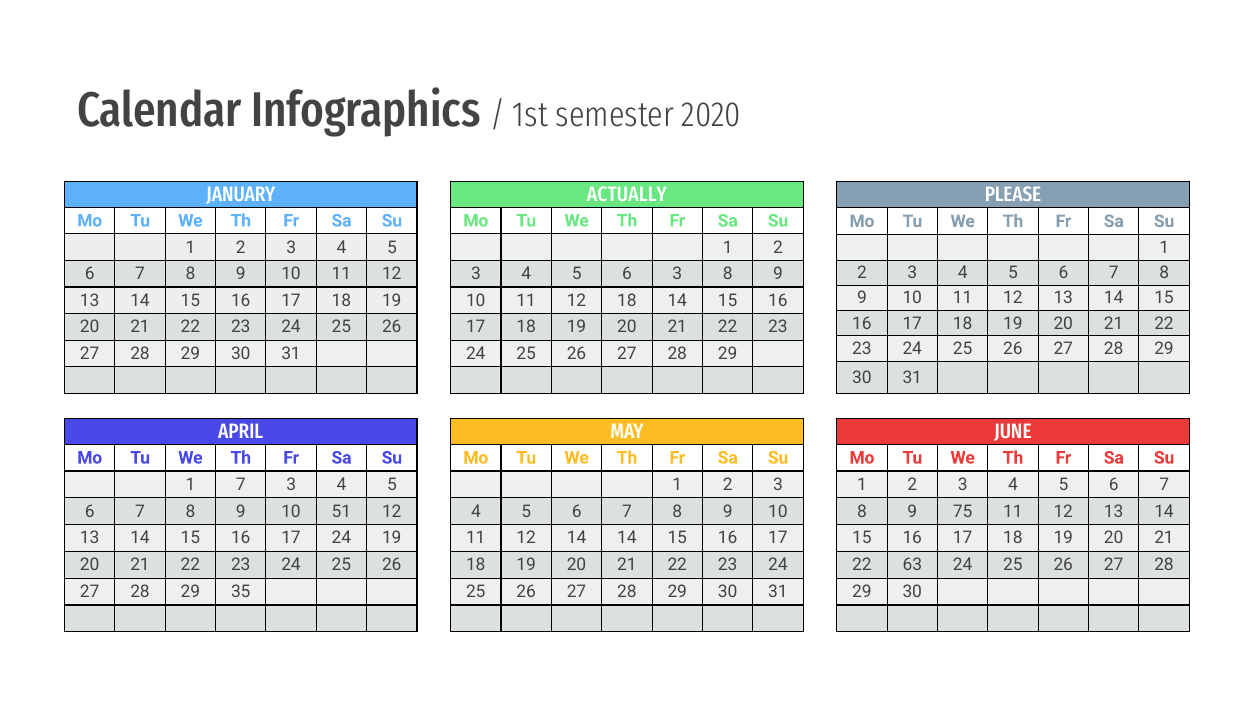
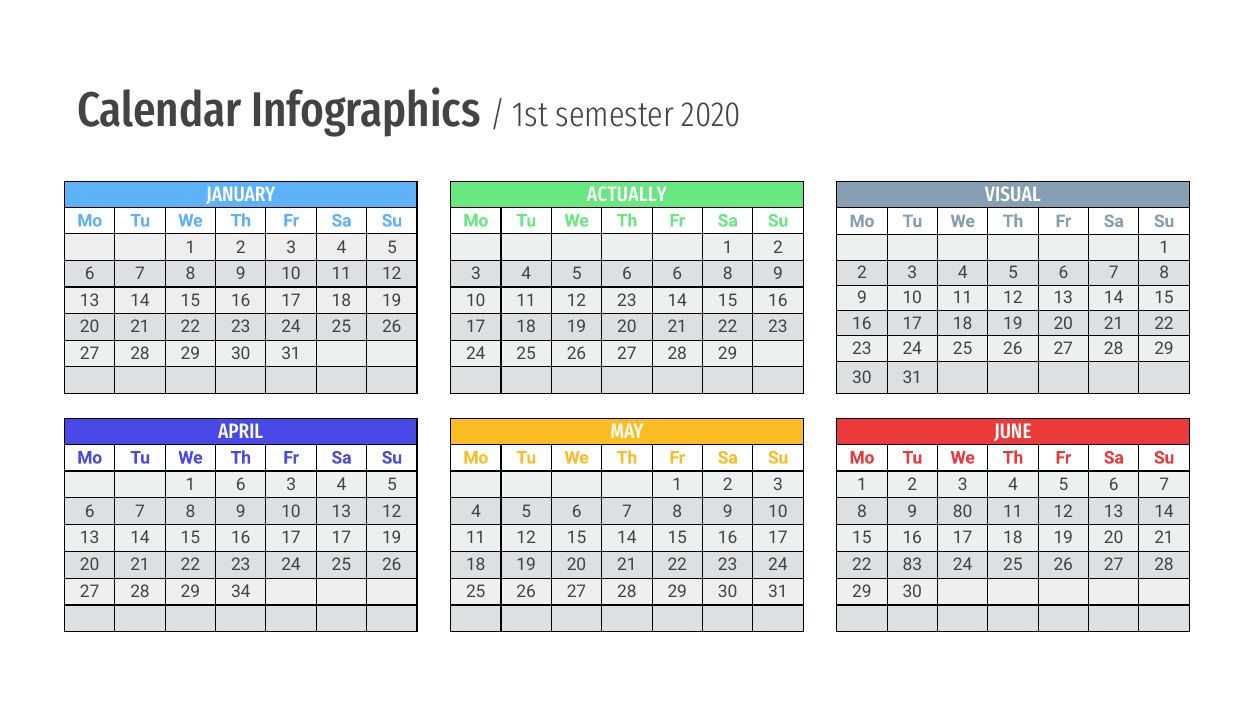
PLEASE: PLEASE -> VISUAL
6 3: 3 -> 6
12 18: 18 -> 23
1 7: 7 -> 6
10 51: 51 -> 13
75: 75 -> 80
17 24: 24 -> 17
12 14: 14 -> 15
63: 63 -> 83
35: 35 -> 34
